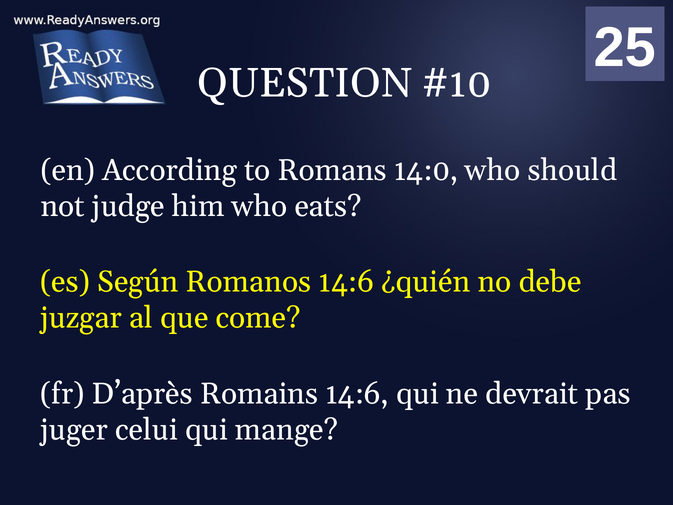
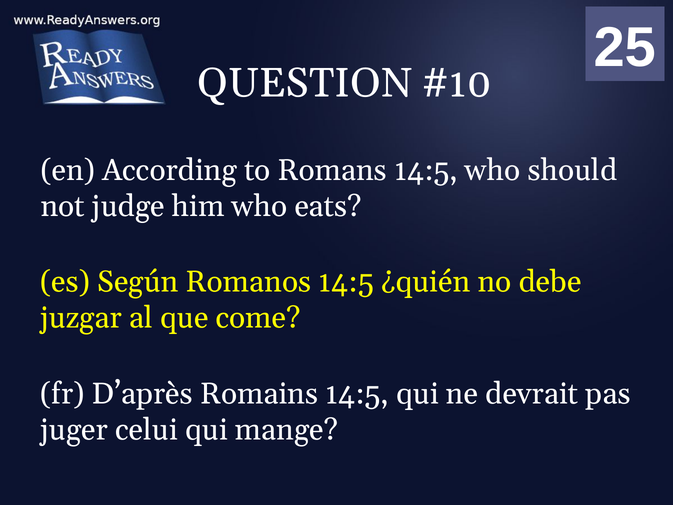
Romans 14:0: 14:0 -> 14:5
Romanos 14:6: 14:6 -> 14:5
Romains 14:6: 14:6 -> 14:5
